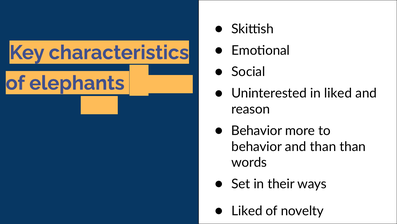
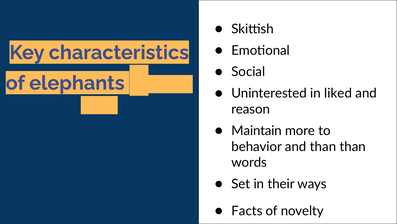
Behavior at (257, 130): Behavior -> Maintain
Liked at (247, 210): Liked -> Facts
